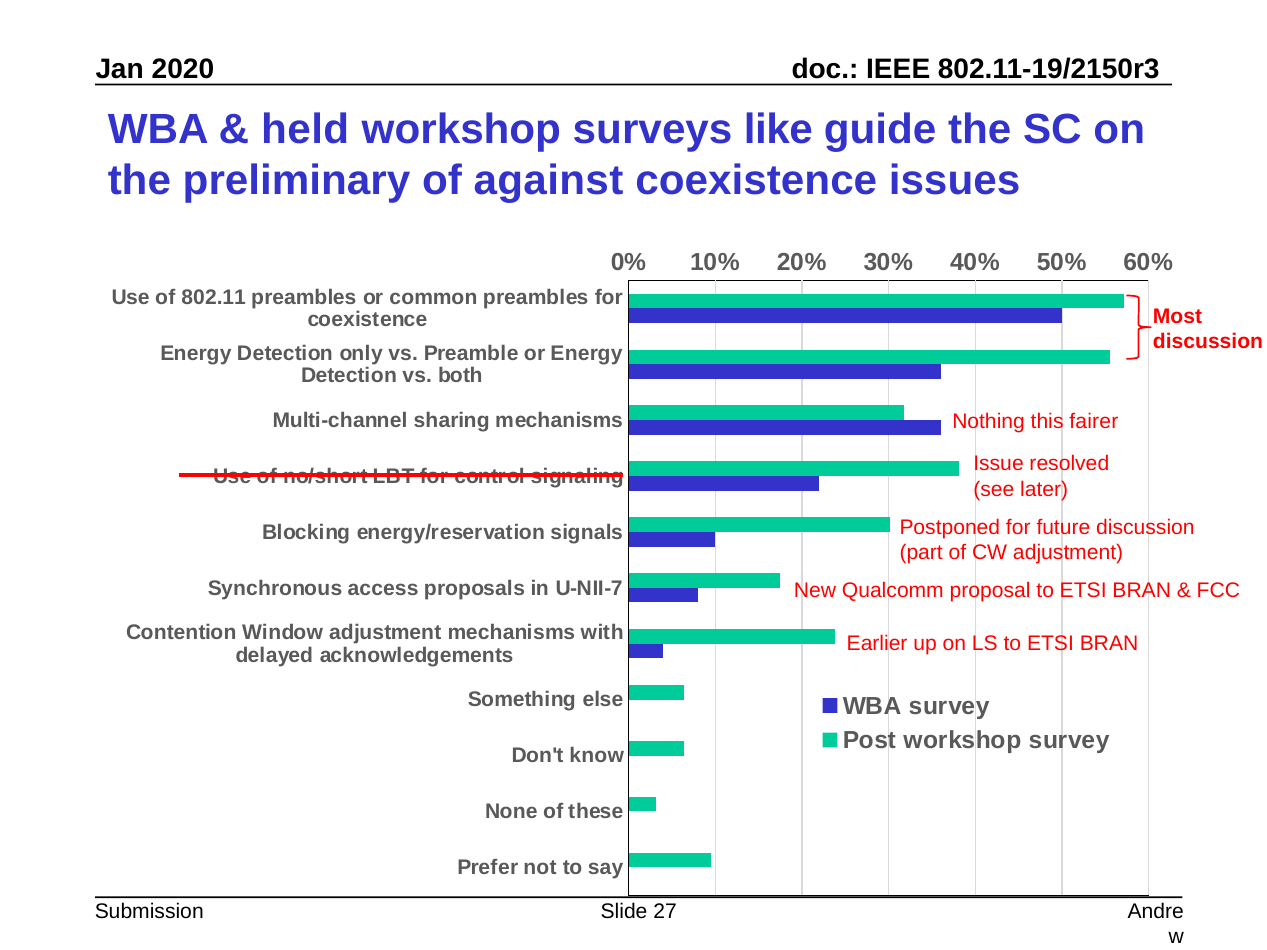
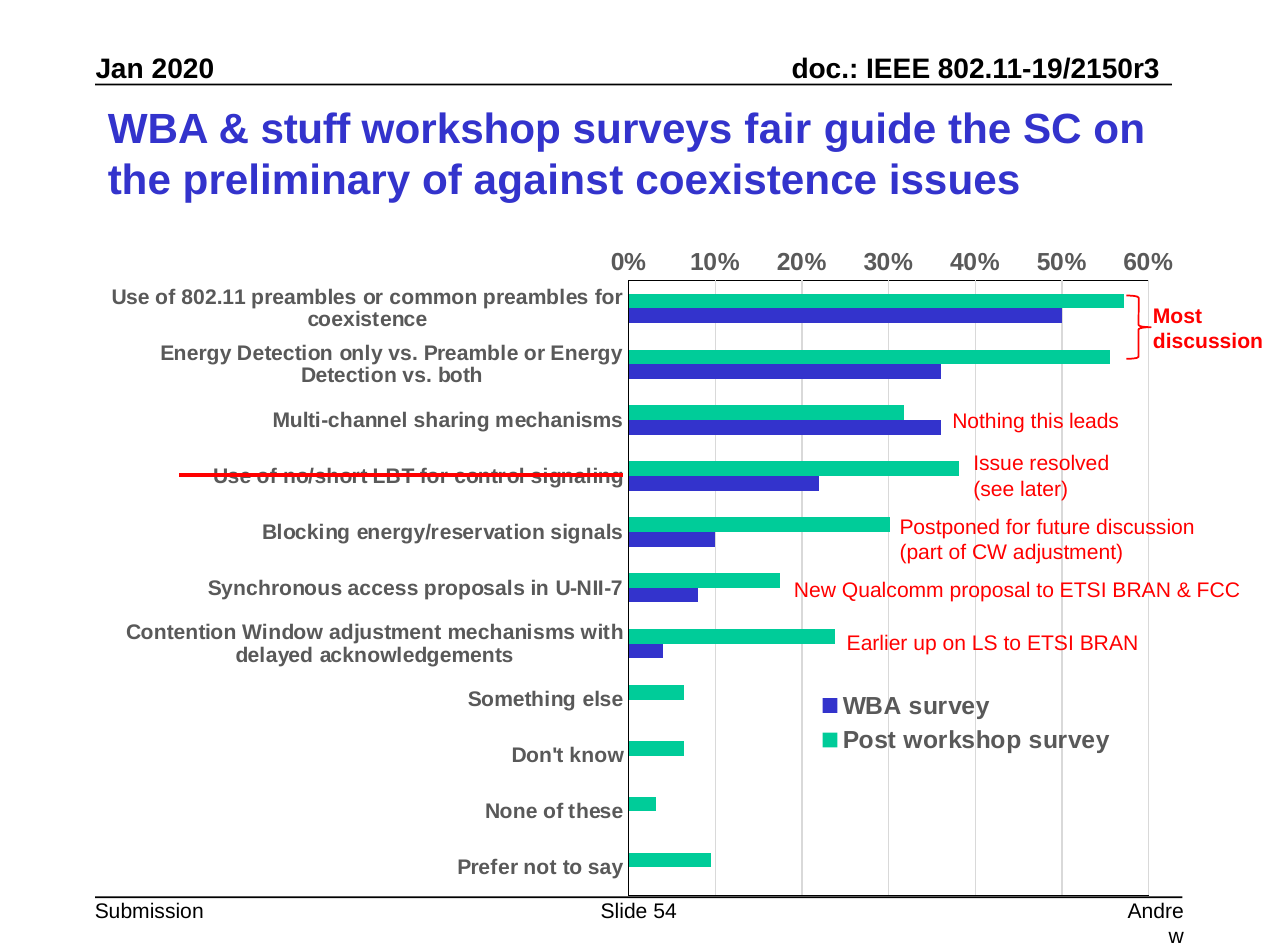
held: held -> stuff
like: like -> fair
fairer: fairer -> leads
27: 27 -> 54
